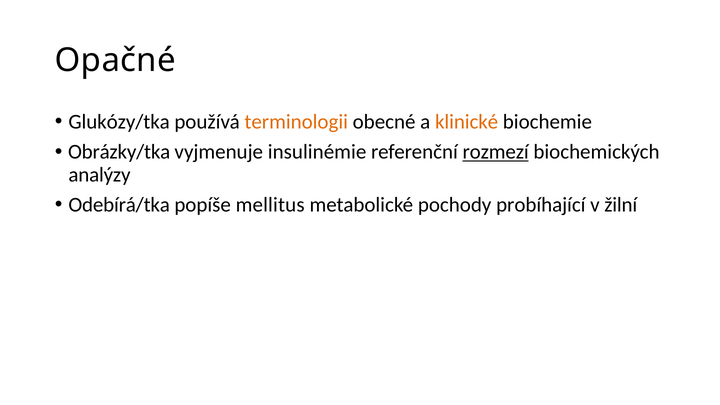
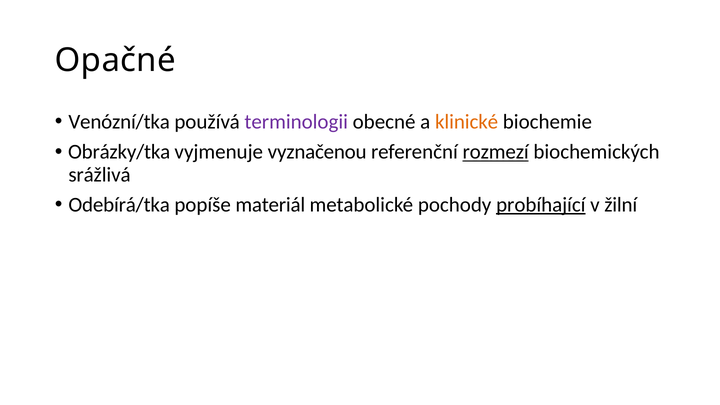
Glukózy/tka: Glukózy/tka -> Venózní/tka
terminologii colour: orange -> purple
insulinémie: insulinémie -> vyznačenou
analýzy: analýzy -> srážlivá
mellitus: mellitus -> materiál
probíhající underline: none -> present
